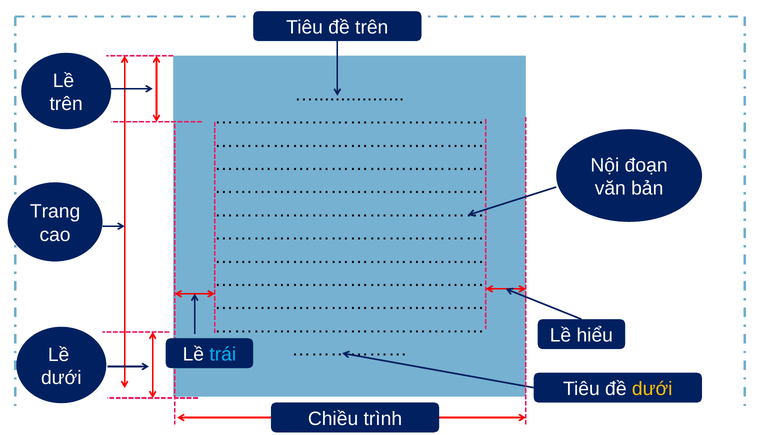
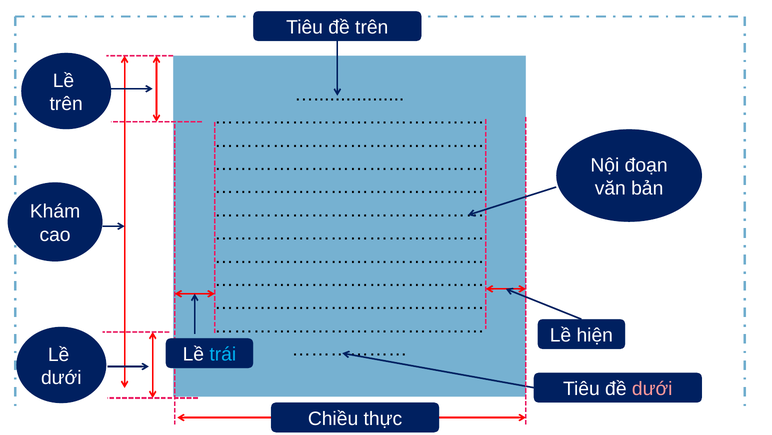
Trang: Trang -> Khám
hiểu: hiểu -> hiện
dưới at (652, 388) colour: yellow -> pink
trình: trình -> thực
